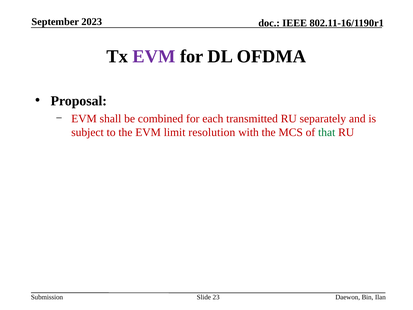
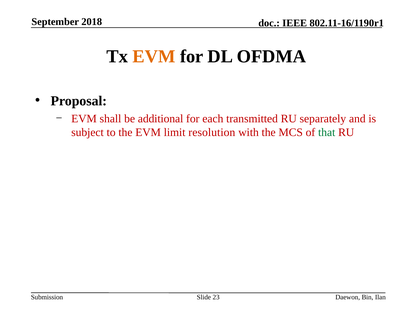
2023: 2023 -> 2018
EVM at (154, 56) colour: purple -> orange
combined: combined -> additional
